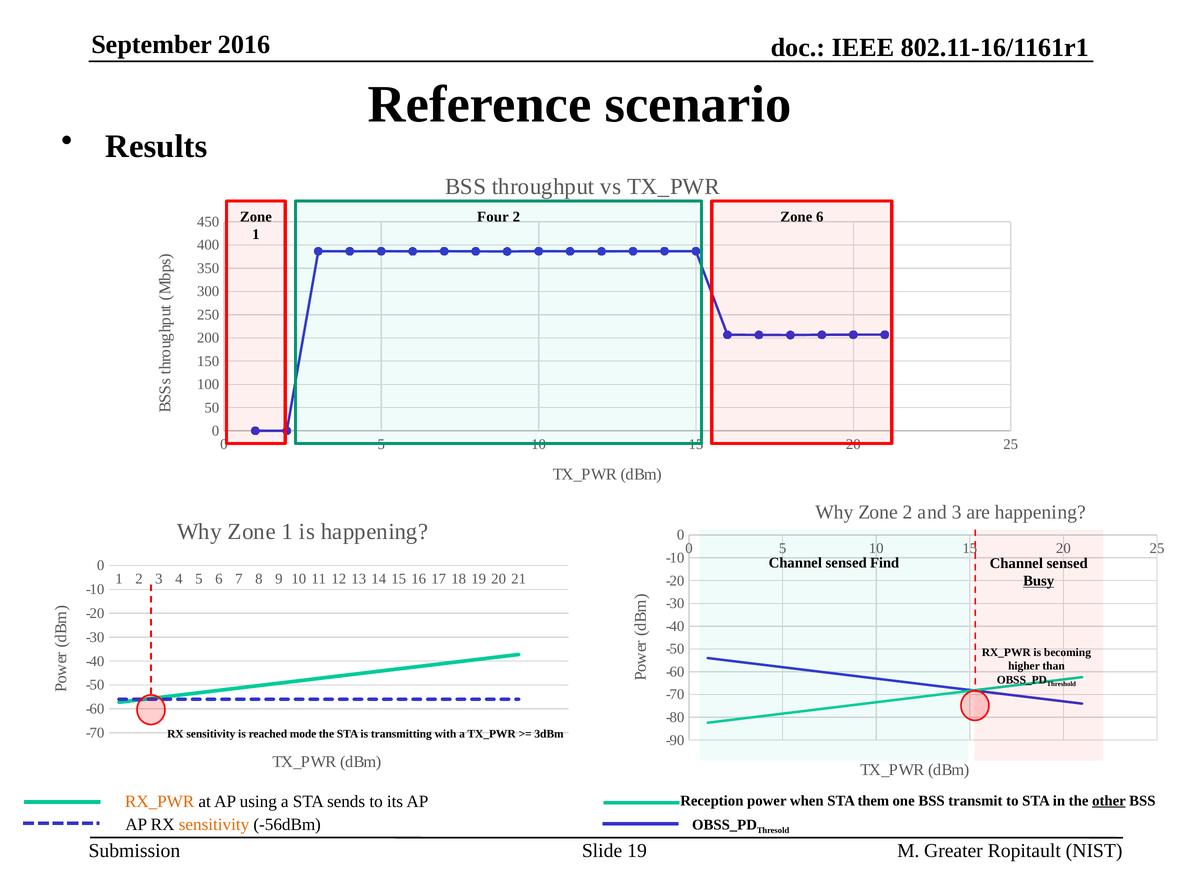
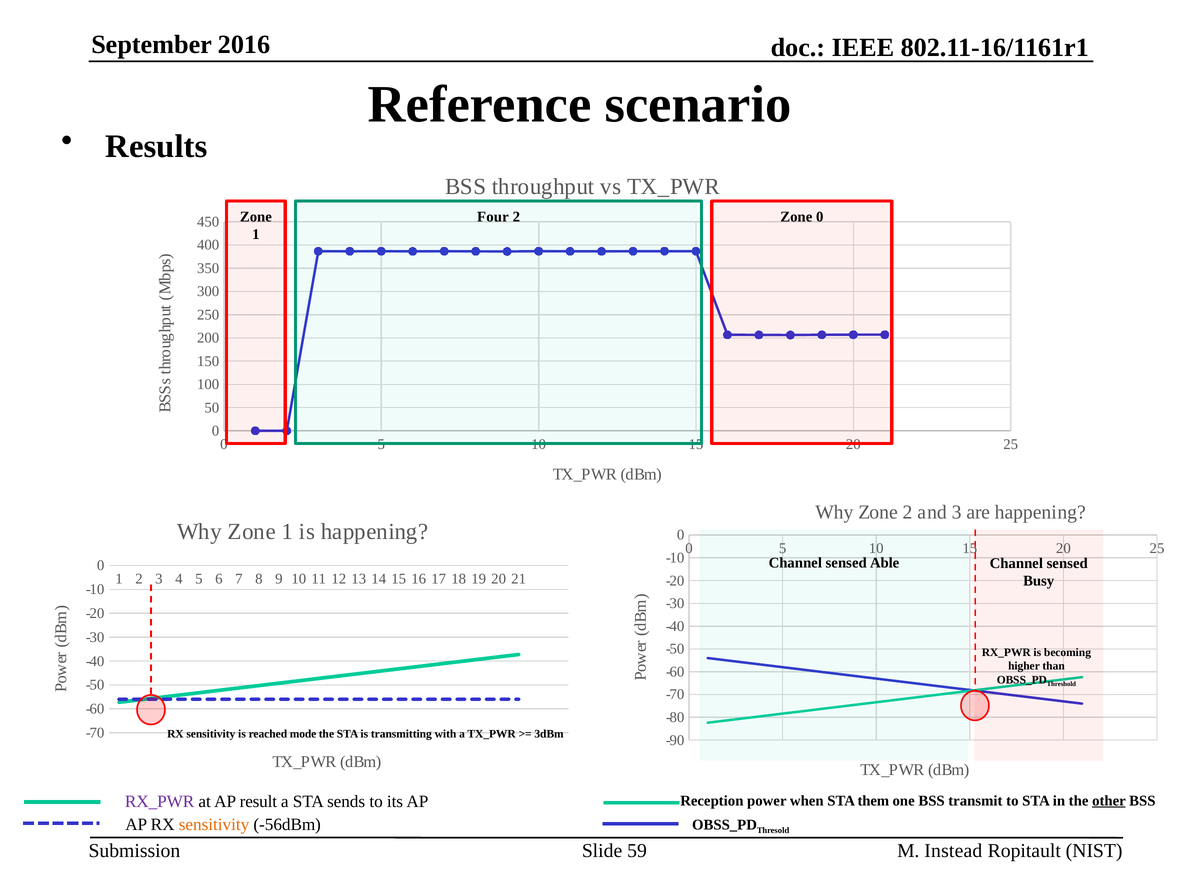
Zone 6: 6 -> 0
Find: Find -> Able
Busy underline: present -> none
RX_PWR at (160, 801) colour: orange -> purple
using: using -> result
Slide 19: 19 -> 59
Greater: Greater -> Instead
